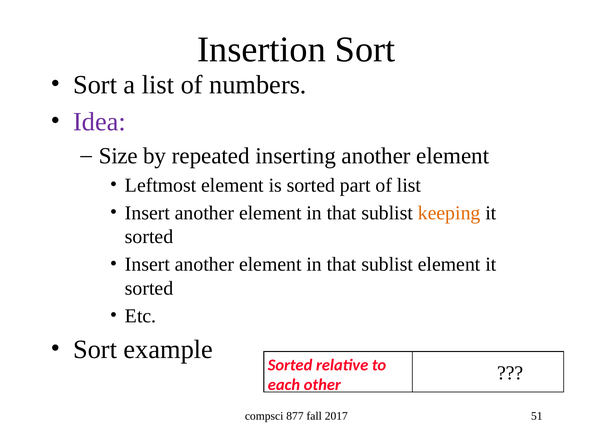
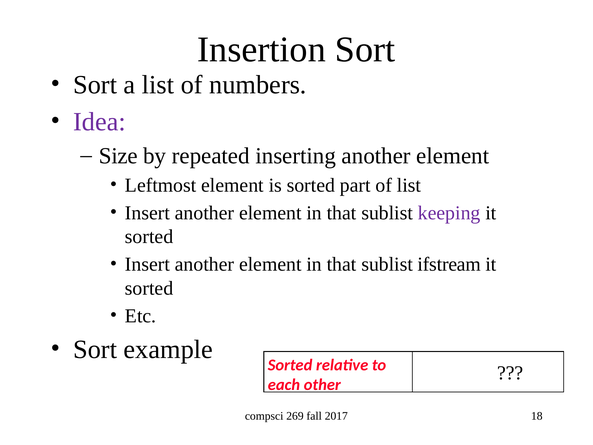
keeping colour: orange -> purple
sublist element: element -> ifstream
877: 877 -> 269
51: 51 -> 18
